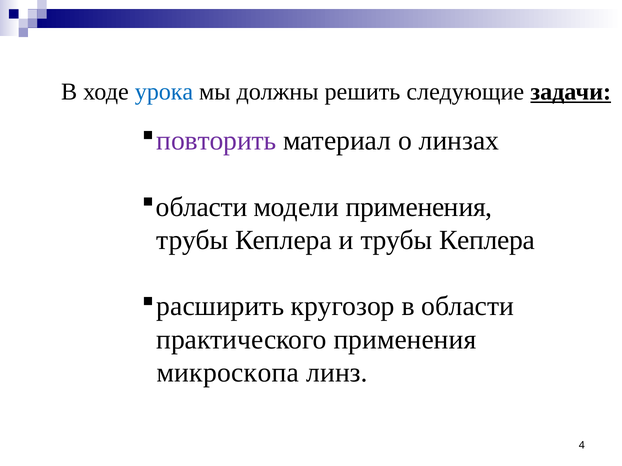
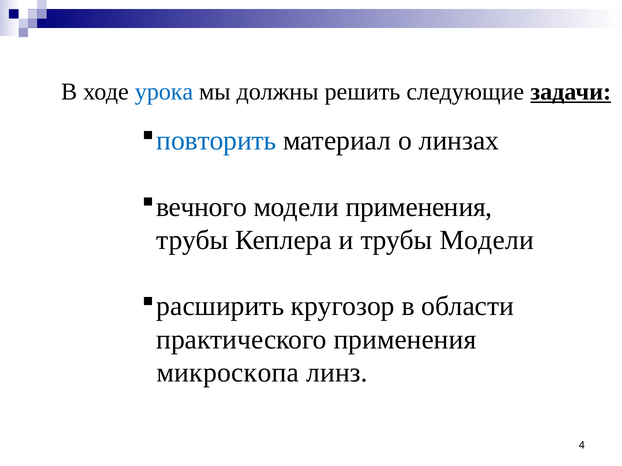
повторить colour: purple -> blue
области at (202, 207): области -> вечного
и трубы Кеплера: Кеплера -> Модели
